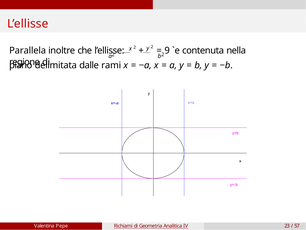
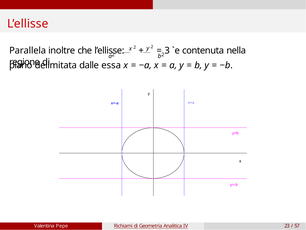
9: 9 -> 3
rami: rami -> essa
